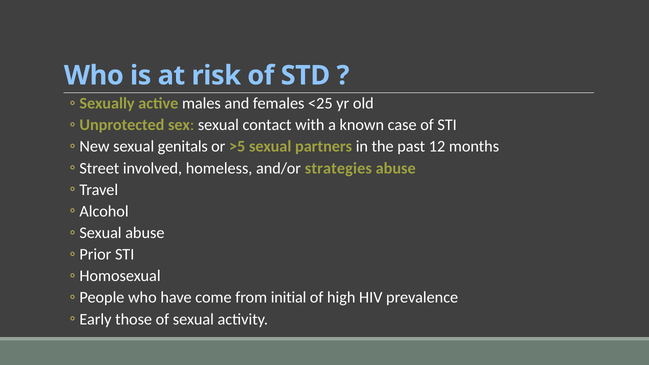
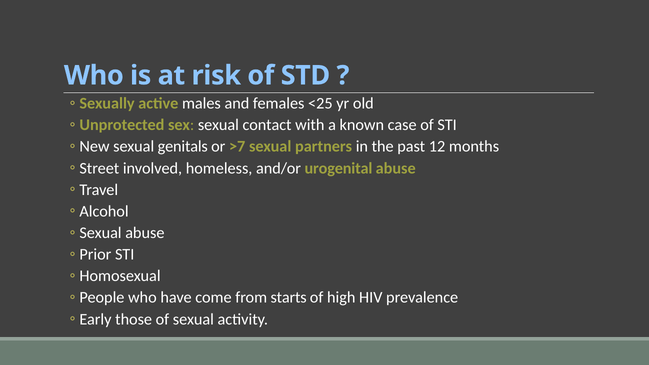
>5: >5 -> >7
strategies: strategies -> urogenital
initial: initial -> starts
